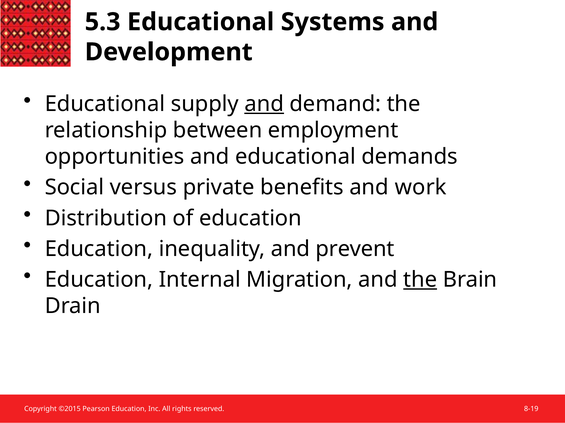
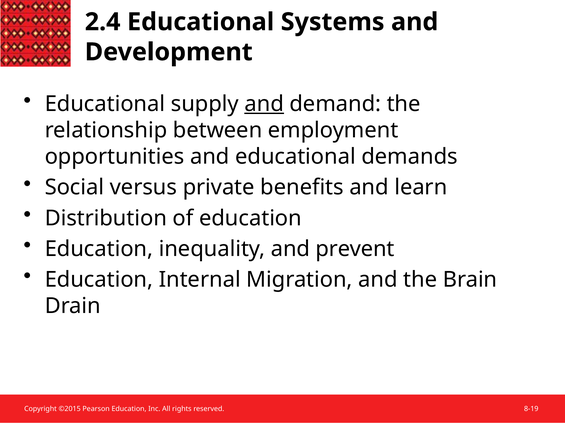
5.3: 5.3 -> 2.4
work: work -> learn
the at (420, 280) underline: present -> none
